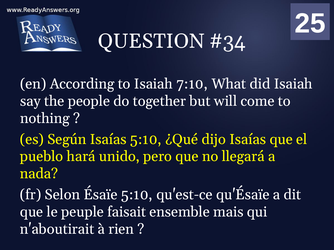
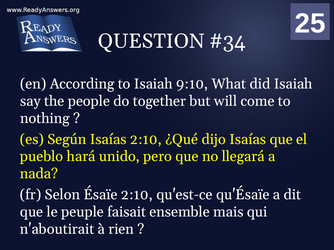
7:10: 7:10 -> 9:10
Isaías 5:10: 5:10 -> 2:10
Ésaïe 5:10: 5:10 -> 2:10
